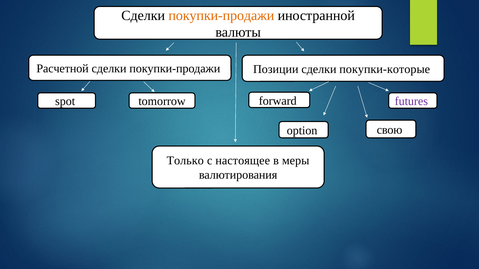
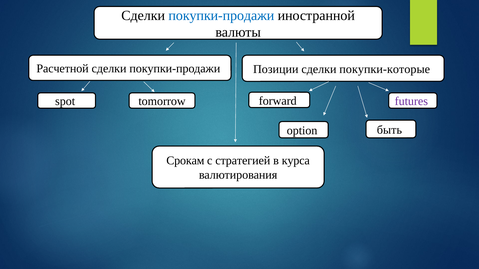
покупки-продажи at (221, 15) colour: orange -> blue
свою: свою -> быть
Только: Только -> Срокам
настоящее: настоящее -> стратегией
меры: меры -> курса
